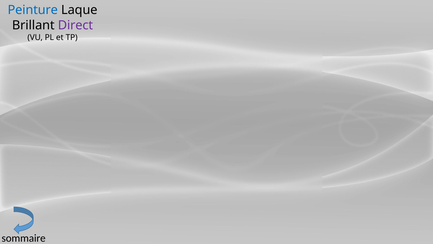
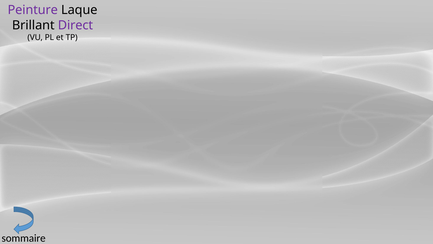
Peinture colour: blue -> purple
